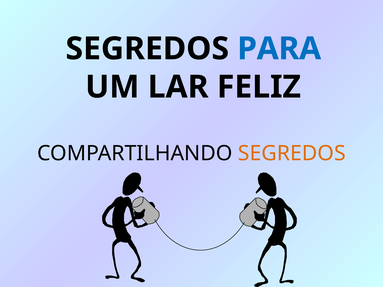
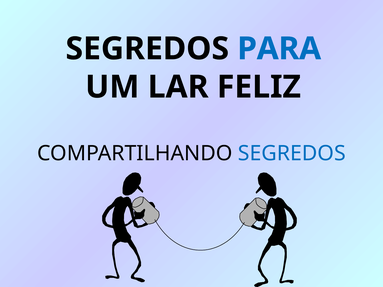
SEGREDOS at (292, 153) colour: orange -> blue
